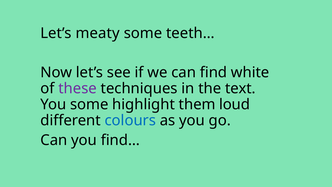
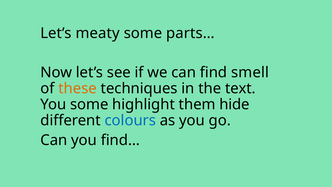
teeth…: teeth… -> parts…
white: white -> smell
these colour: purple -> orange
loud: loud -> hide
